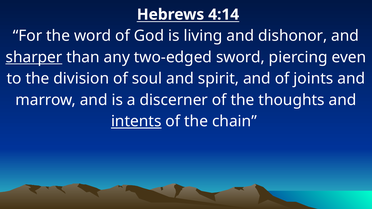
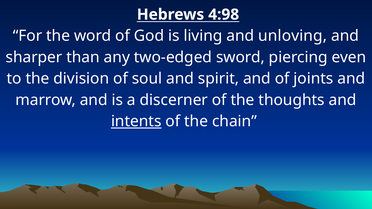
4:14: 4:14 -> 4:98
dishonor: dishonor -> unloving
sharper underline: present -> none
